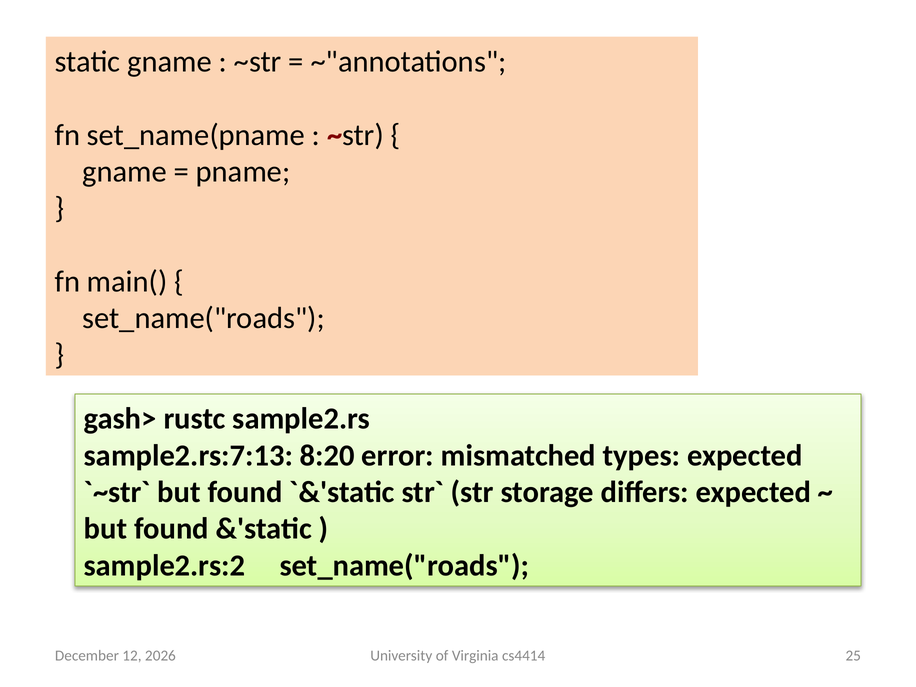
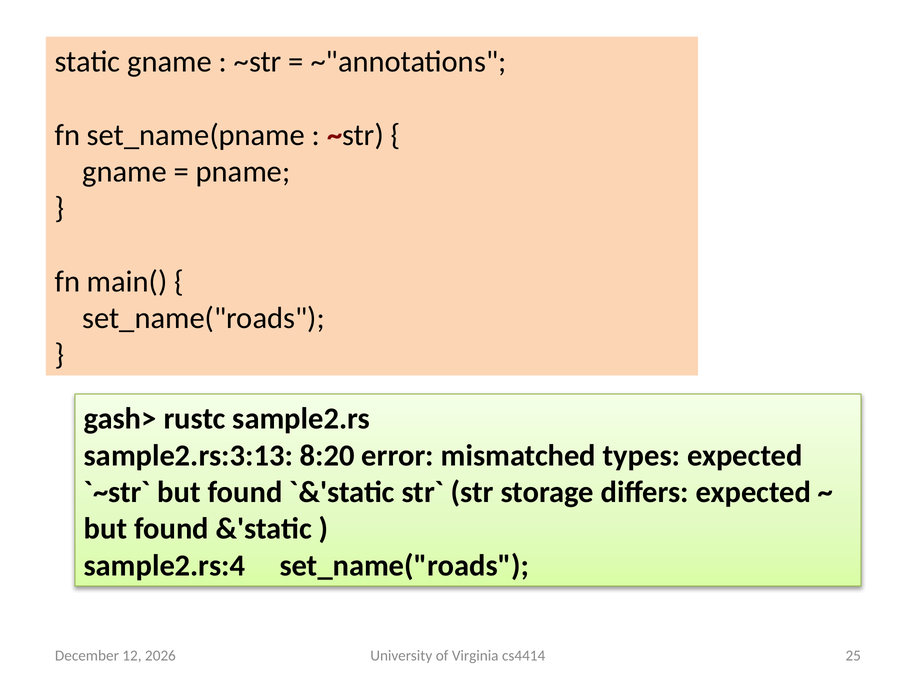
sample2.rs:7:13: sample2.rs:7:13 -> sample2.rs:3:13
sample2.rs:2: sample2.rs:2 -> sample2.rs:4
